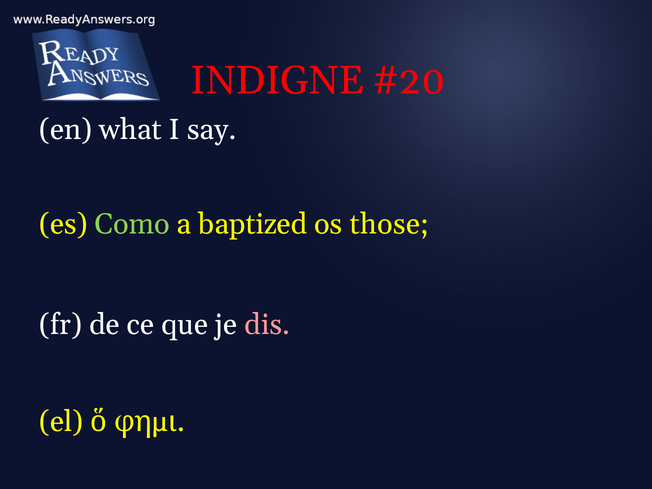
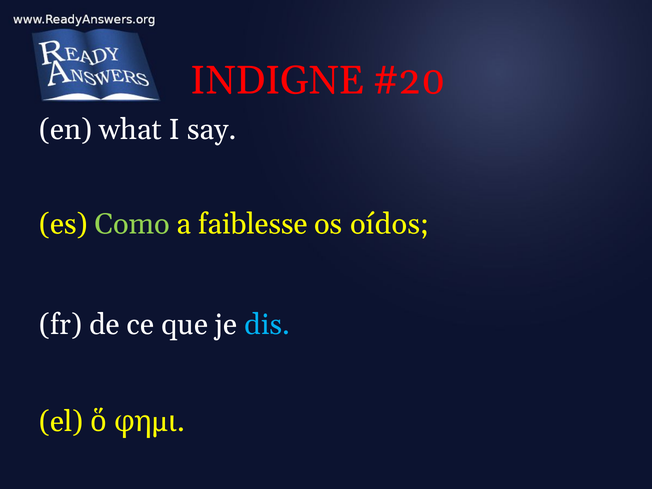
baptized: baptized -> faiblesse
those: those -> oídos
dis colour: pink -> light blue
